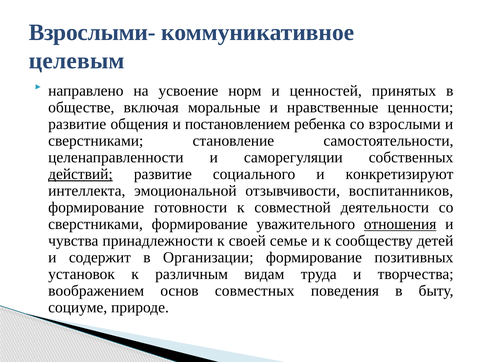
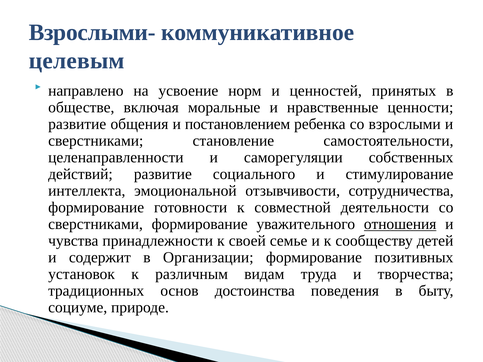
действий underline: present -> none
конкретизируют: конкретизируют -> стимулирование
воспитанников: воспитанников -> сотрудничества
воображением: воображением -> традиционных
совместных: совместных -> достоинства
